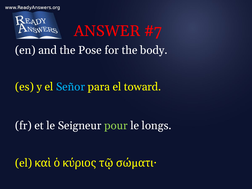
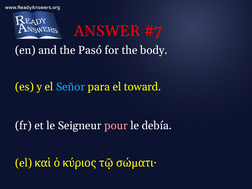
Pose: Pose -> Pasó
pour colour: light green -> pink
longs: longs -> debía
